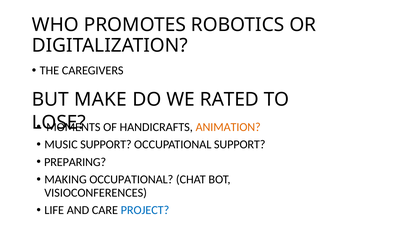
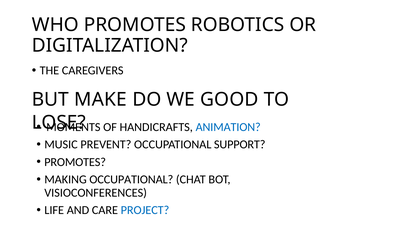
RATED: RATED -> GOOD
ANIMATION colour: orange -> blue
MUSIC SUPPORT: SUPPORT -> PREVENT
PREPARING at (75, 162): PREPARING -> PROMOTES
